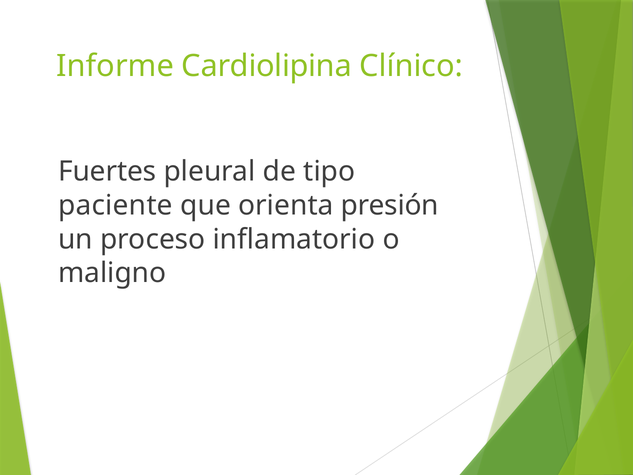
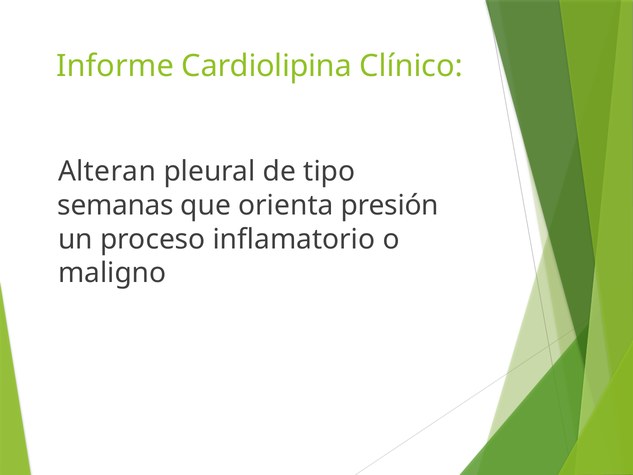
Fuertes: Fuertes -> Alteran
paciente: paciente -> semanas
